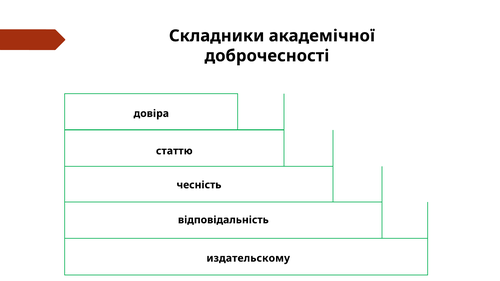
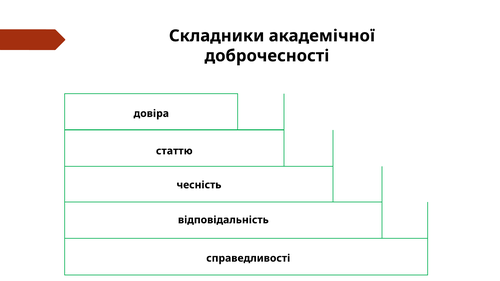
издательскому: издательскому -> справедливості
